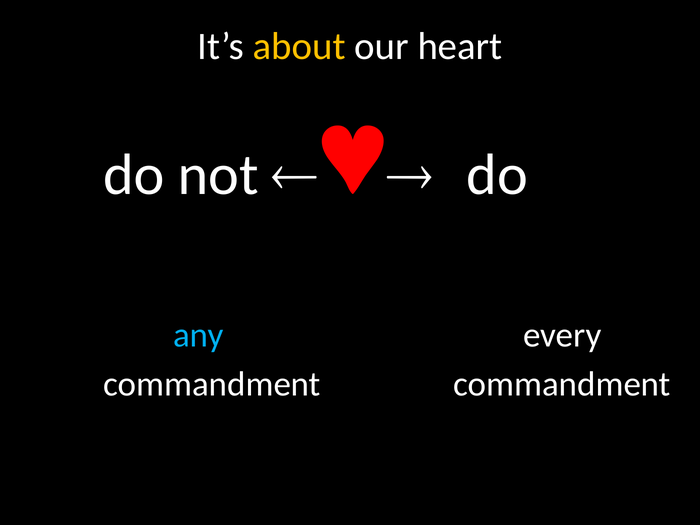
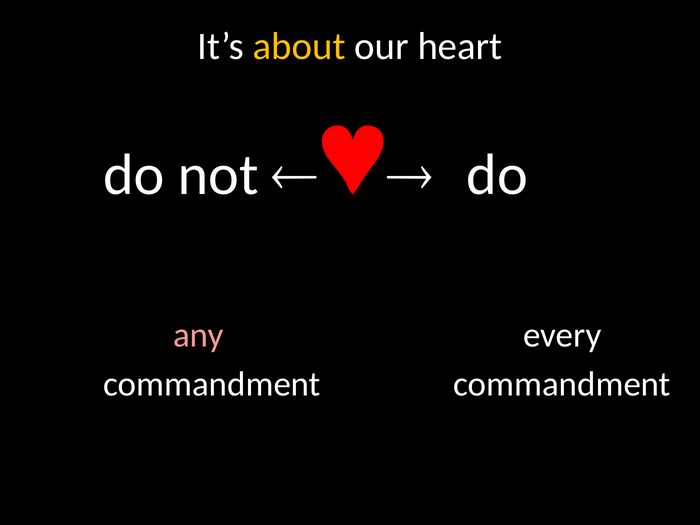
any colour: light blue -> pink
